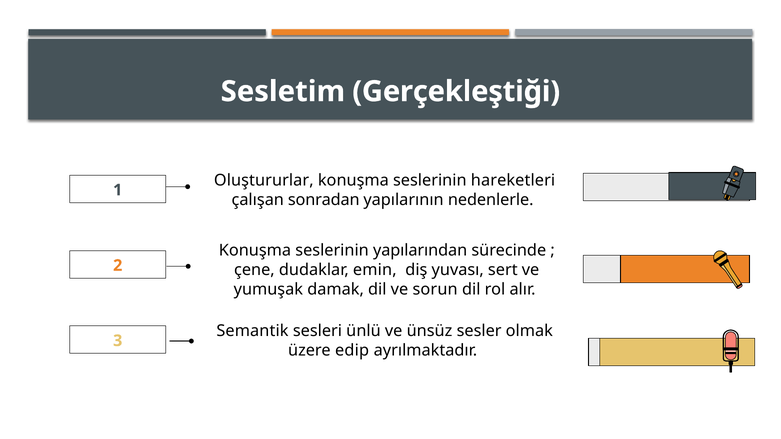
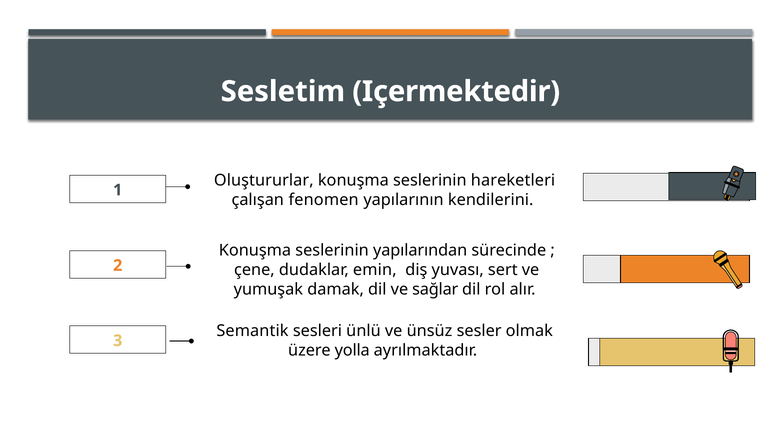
Gerçekleştiği: Gerçekleştiği -> Içermektedir
sonradan: sonradan -> fenomen
nedenlerle: nedenlerle -> kendilerini
sorun: sorun -> sağlar
edip: edip -> yolla
